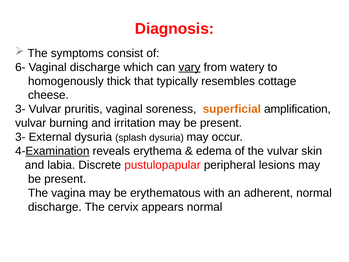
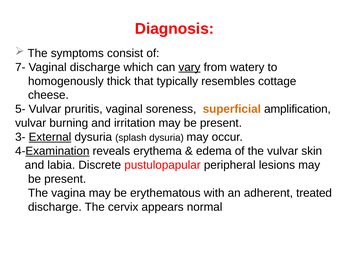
6-: 6- -> 7-
3- at (20, 109): 3- -> 5-
External underline: none -> present
adherent normal: normal -> treated
